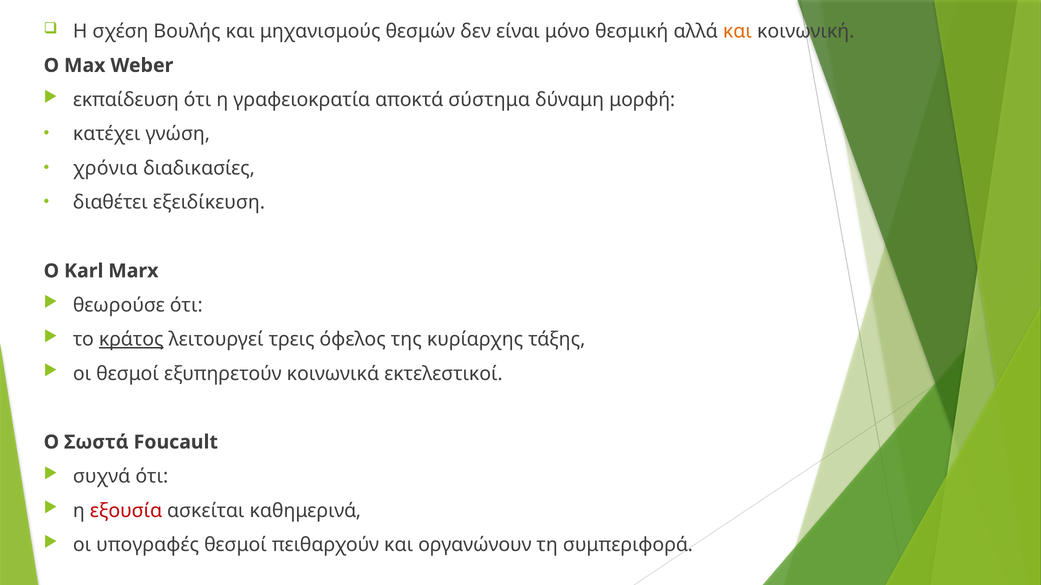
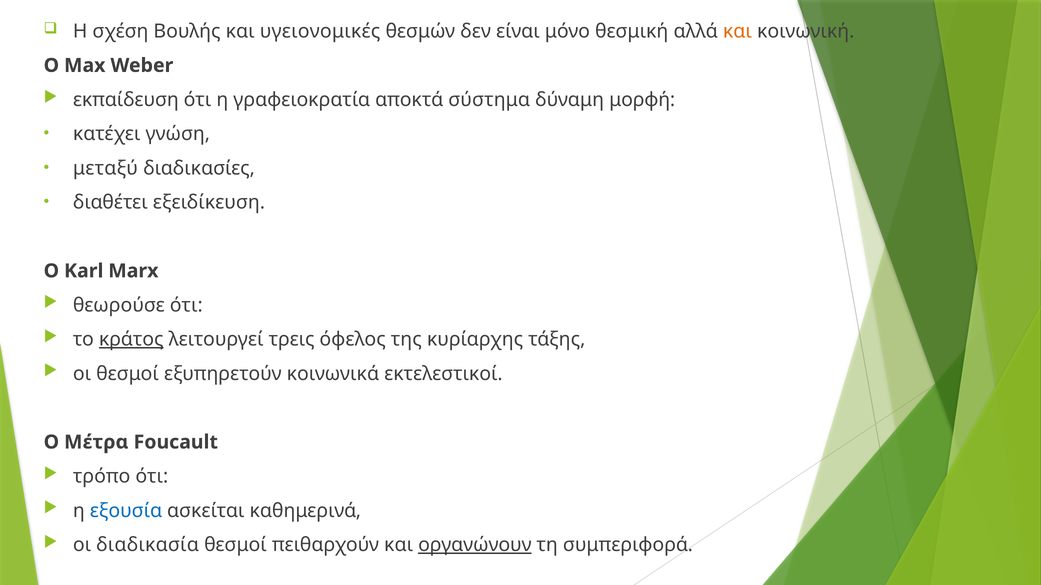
μηχανισμούς: μηχανισμούς -> υγειονομικές
χρόνια: χρόνια -> μεταξύ
Σωστά: Σωστά -> Μέτρα
συχνά: συχνά -> τρόπο
εξουσία colour: red -> blue
υπογραφές: υπογραφές -> διαδικασία
οργανώνουν underline: none -> present
